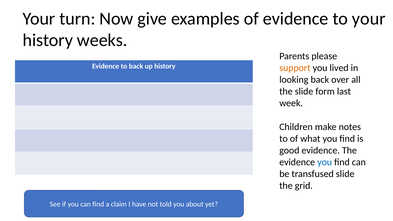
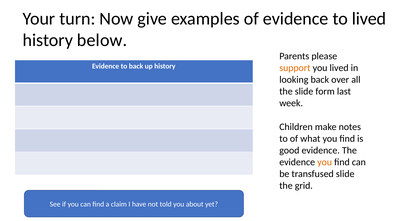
to your: your -> lived
weeks: weeks -> below
you at (325, 162) colour: blue -> orange
